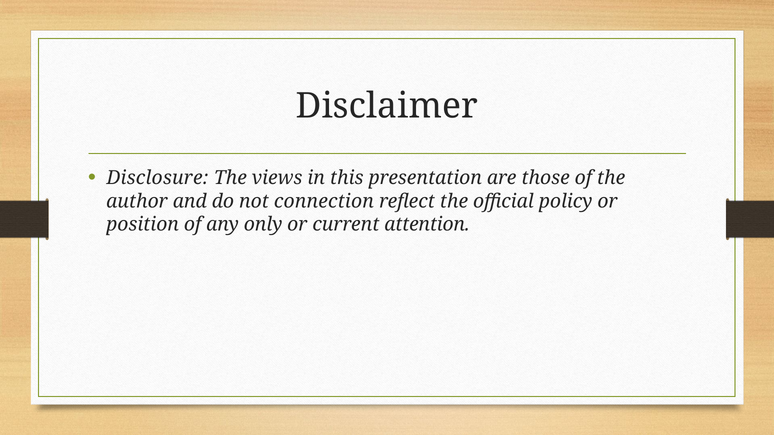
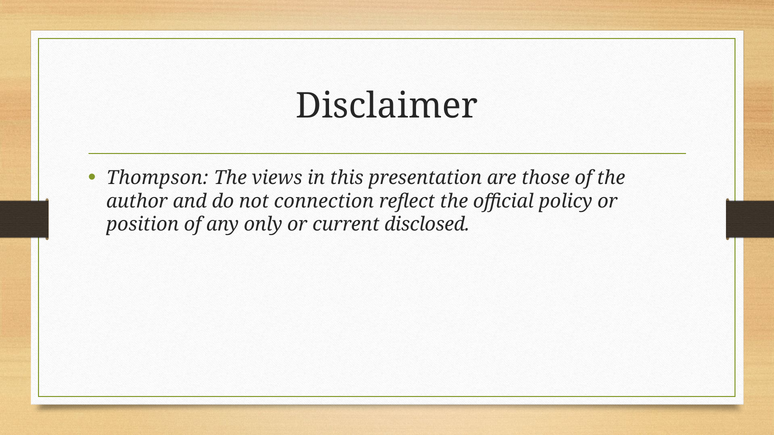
Disclosure: Disclosure -> Thompson
attention: attention -> disclosed
